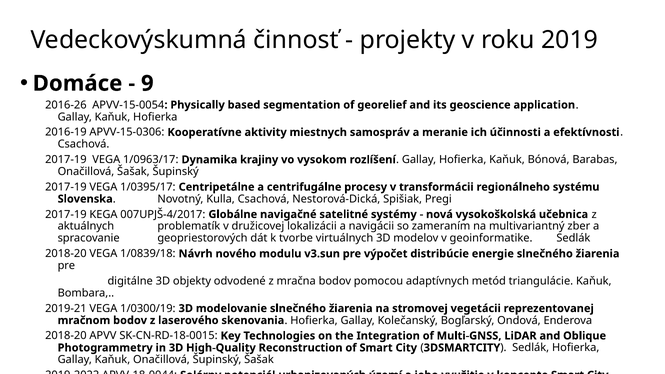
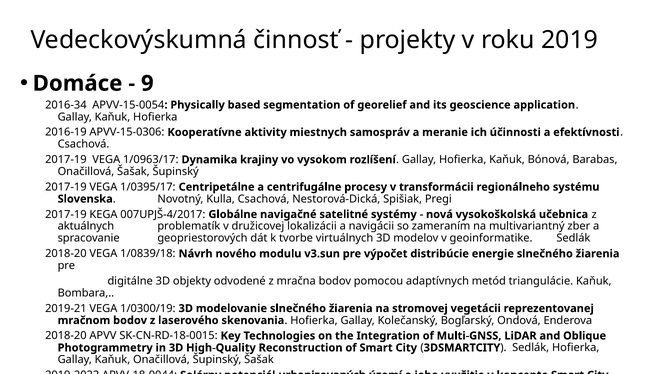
2016-26: 2016-26 -> 2016-34
